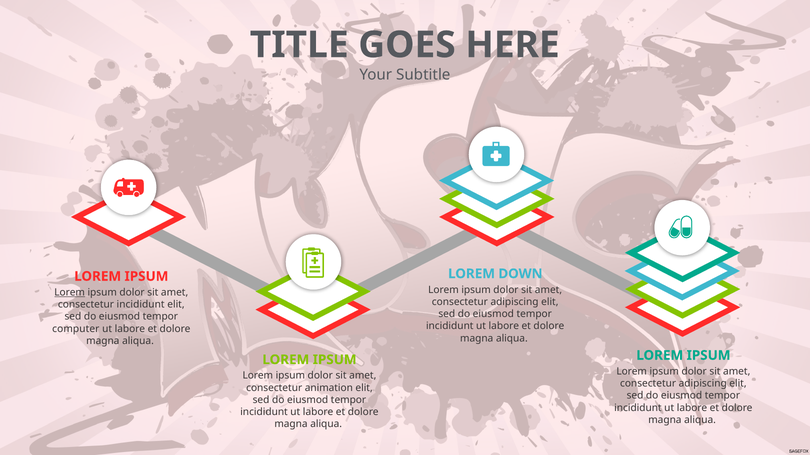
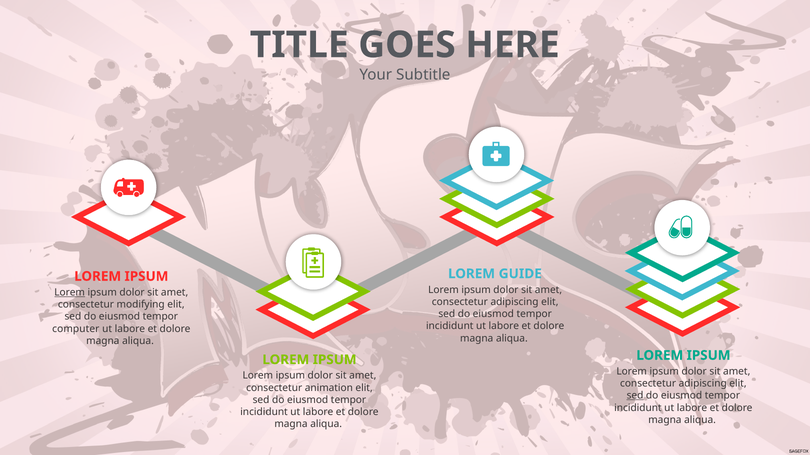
DOWN: DOWN -> GUIDE
consectetur incididunt: incididunt -> modifying
sed at (635, 396) underline: none -> present
